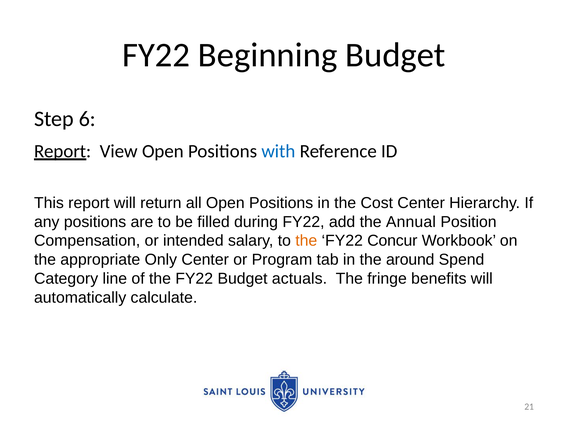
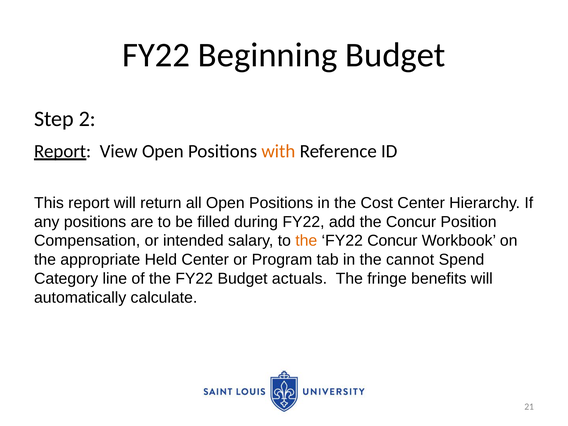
6: 6 -> 2
with colour: blue -> orange
the Annual: Annual -> Concur
Only: Only -> Held
around: around -> cannot
